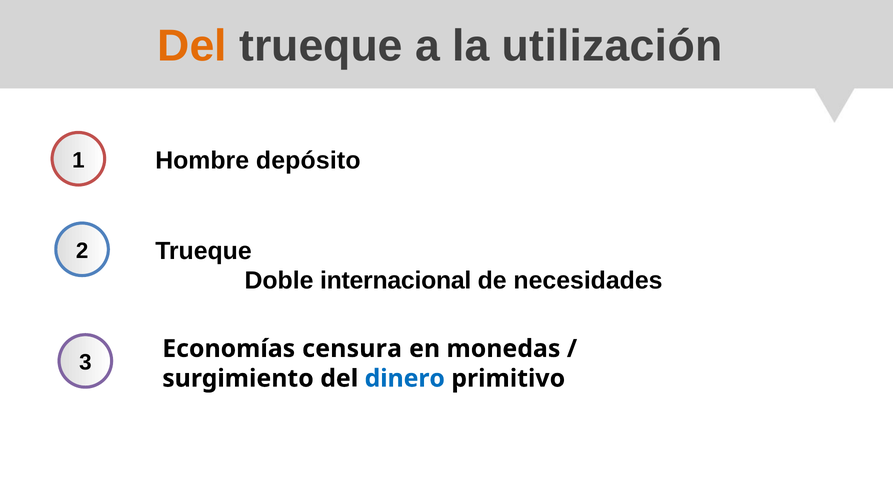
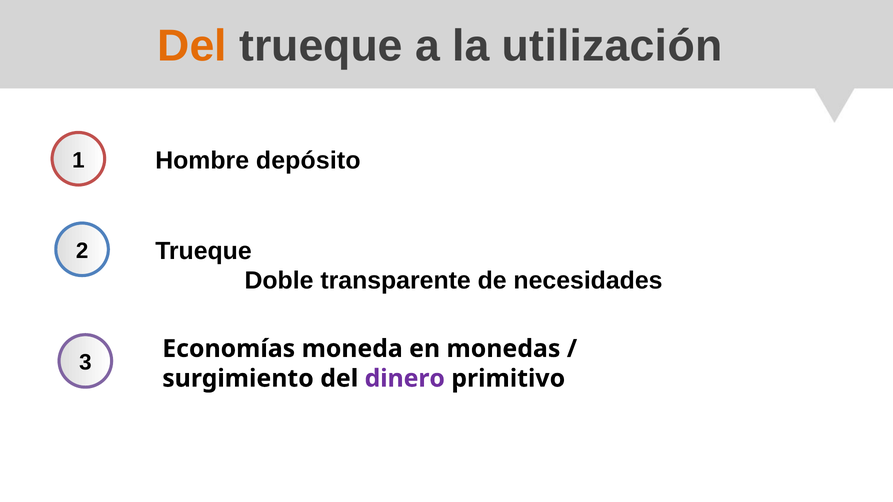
internacional: internacional -> transparente
censura: censura -> moneda
dinero colour: blue -> purple
